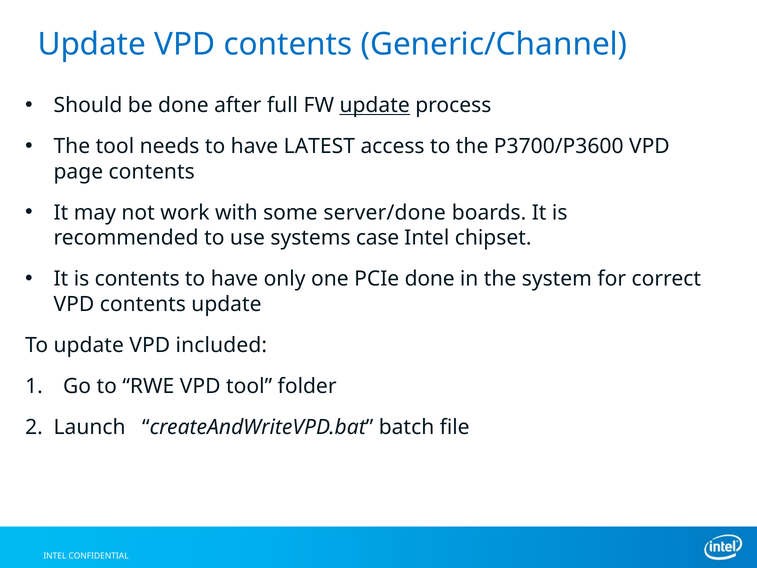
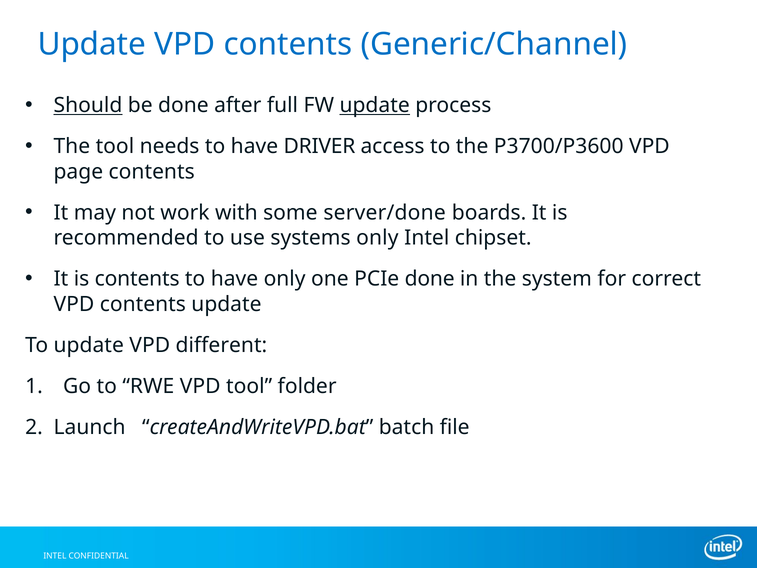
Should underline: none -> present
LATEST: LATEST -> DRIVER
systems case: case -> only
included: included -> different
